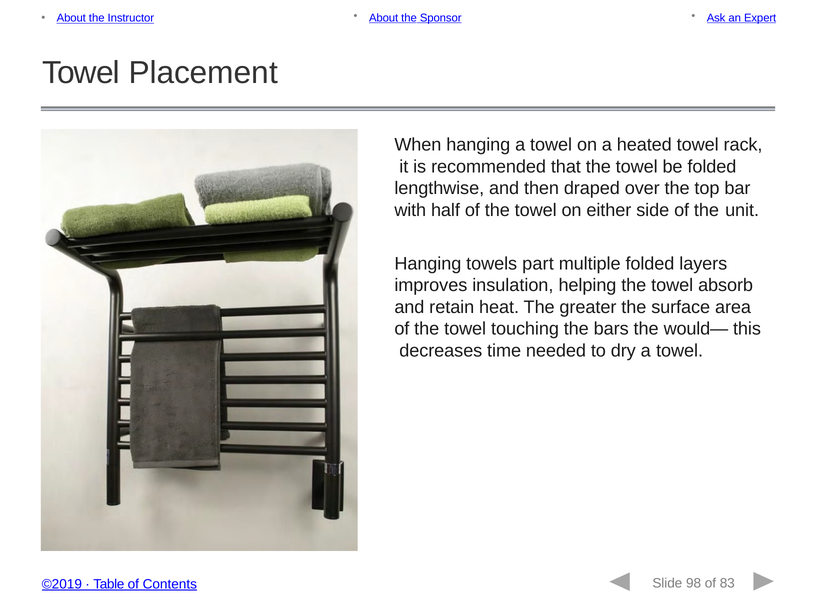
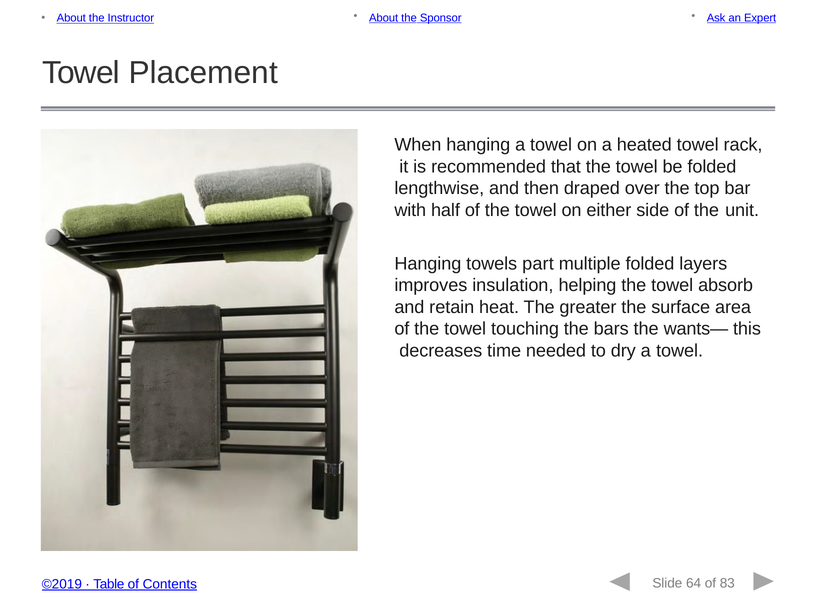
would—: would— -> wants—
98: 98 -> 64
